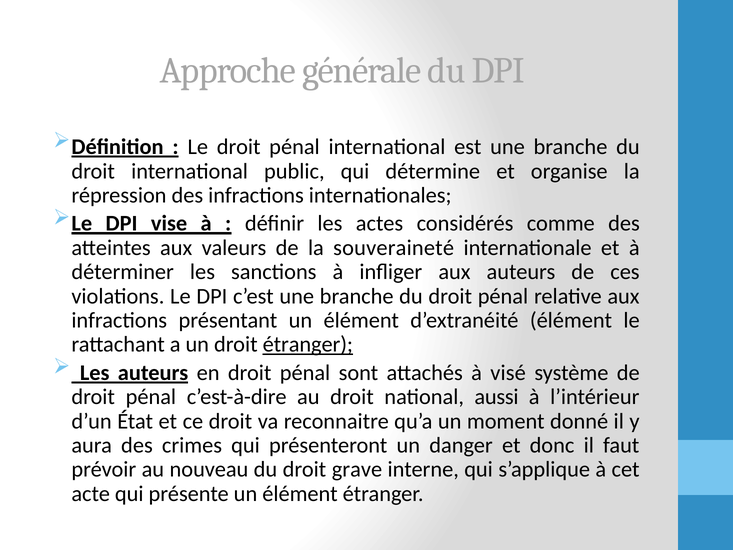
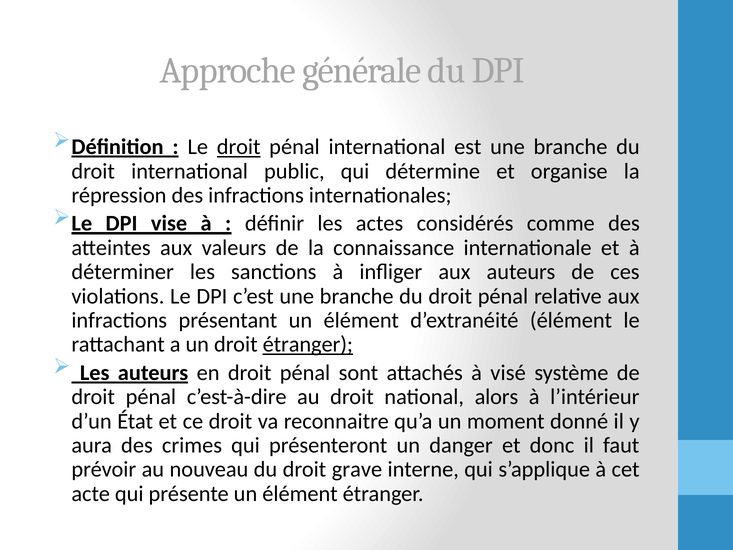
droit at (239, 147) underline: none -> present
souveraineté: souveraineté -> connaissance
aussi: aussi -> alors
